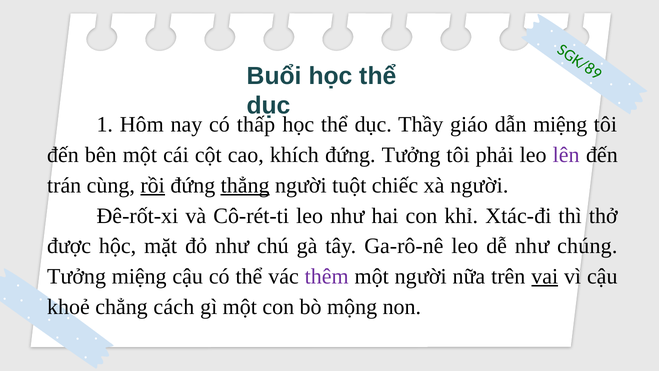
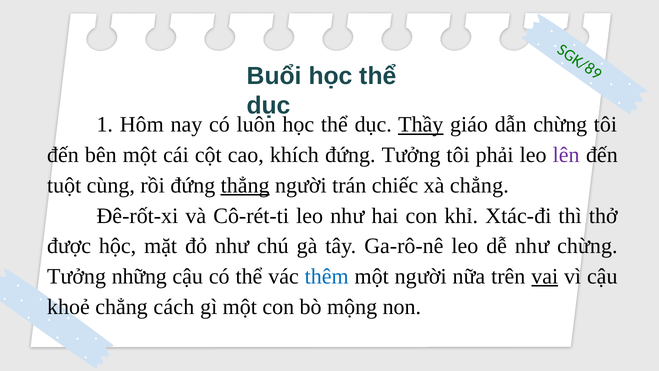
thấp: thấp -> luôn
Thầy underline: none -> present
dẫn miệng: miệng -> chừng
trán: trán -> tuột
rồi underline: present -> none
tuột: tuột -> trán
xà người: người -> chẳng
như chúng: chúng -> chừng
Tưởng miệng: miệng -> những
thêm colour: purple -> blue
